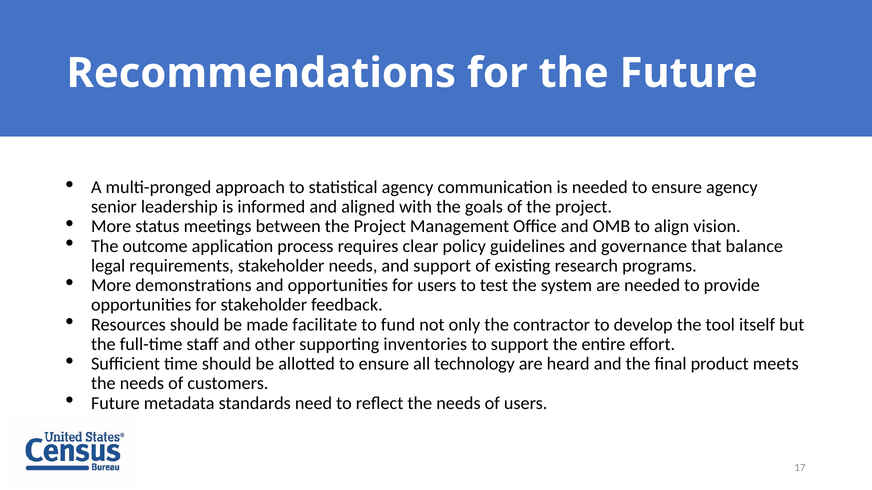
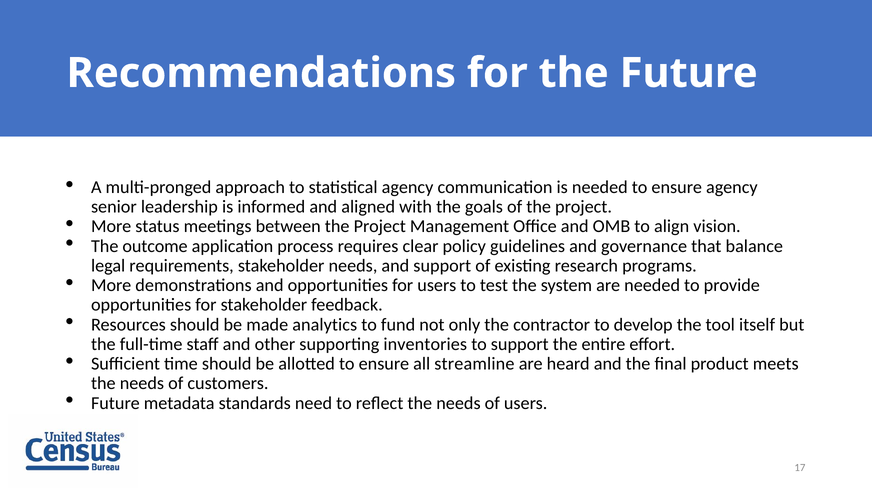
facilitate: facilitate -> analytics
technology: technology -> streamline
